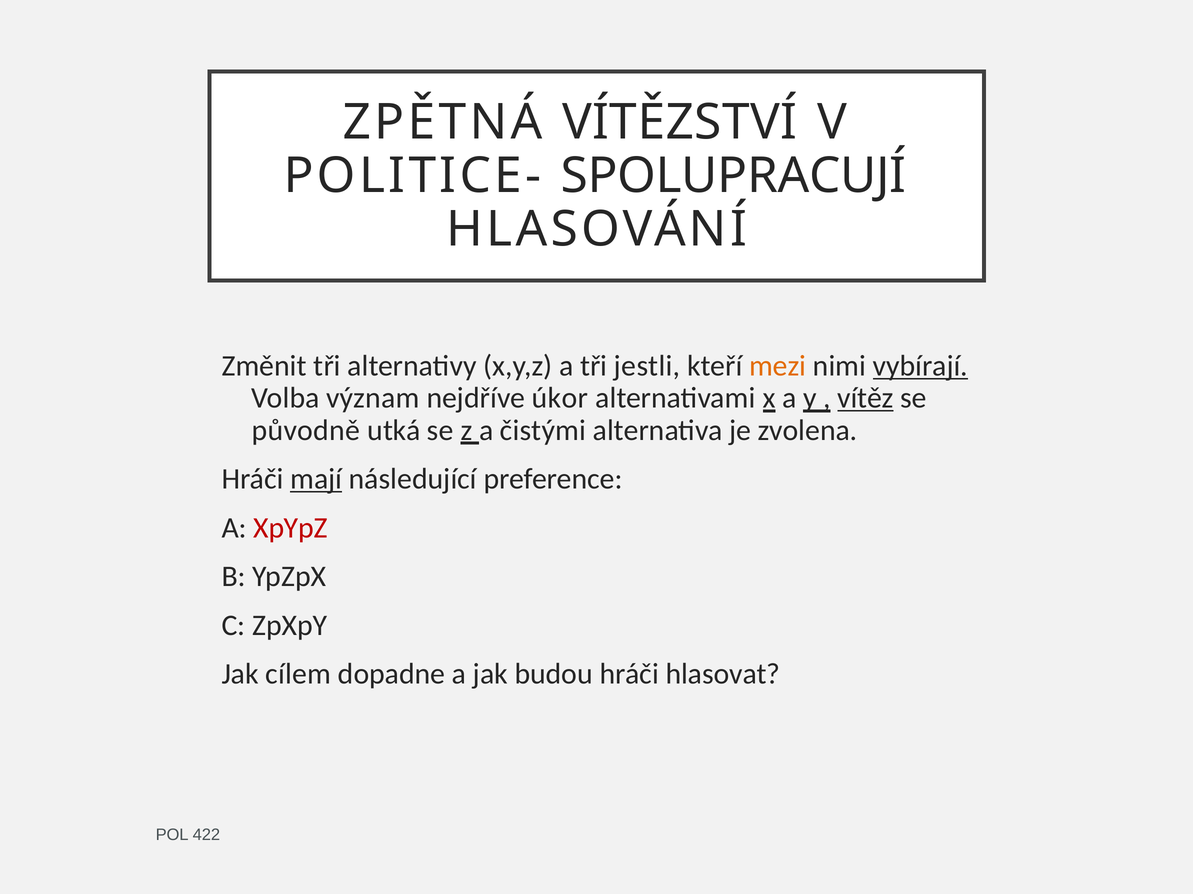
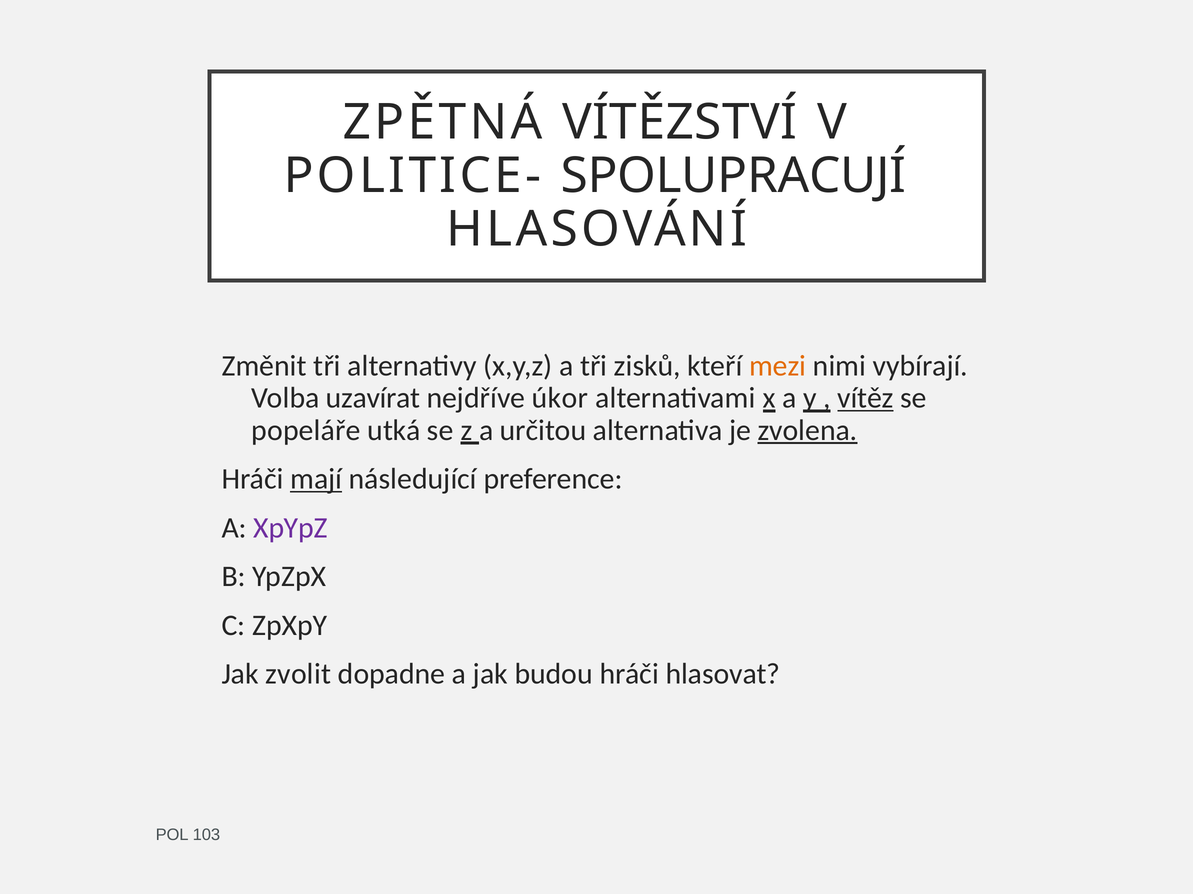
jestli: jestli -> zisků
vybírají underline: present -> none
význam: význam -> uzavírat
původně: původně -> popeláře
čistými: čistými -> určitou
zvolena underline: none -> present
XpYpZ colour: red -> purple
cílem: cílem -> zvolit
422: 422 -> 103
